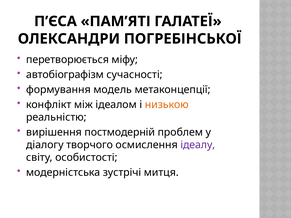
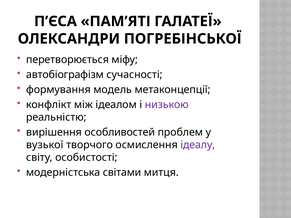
низькою colour: orange -> purple
постмодерній: постмодерній -> особливостей
діалогу: діалогу -> вузької
зустрічі: зустрічі -> світами
